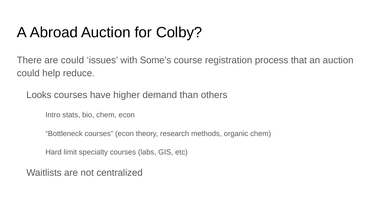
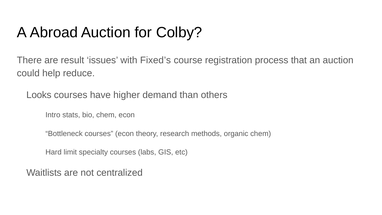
are could: could -> result
Some’s: Some’s -> Fixed’s
